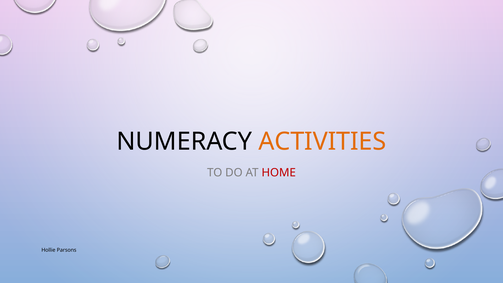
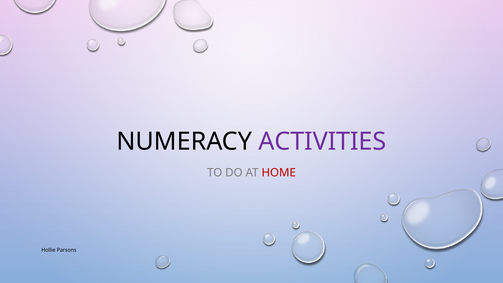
ACTIVITIES colour: orange -> purple
